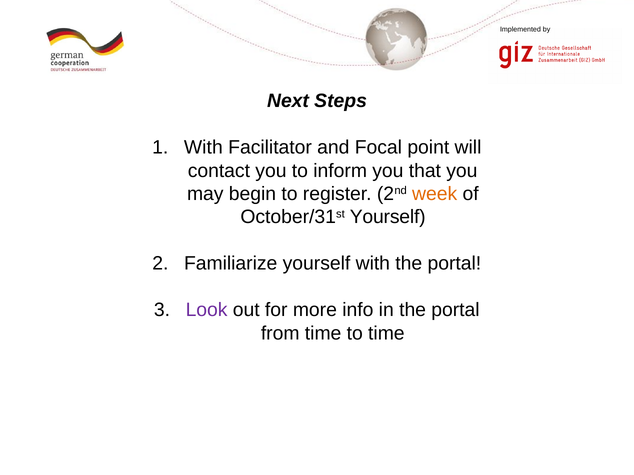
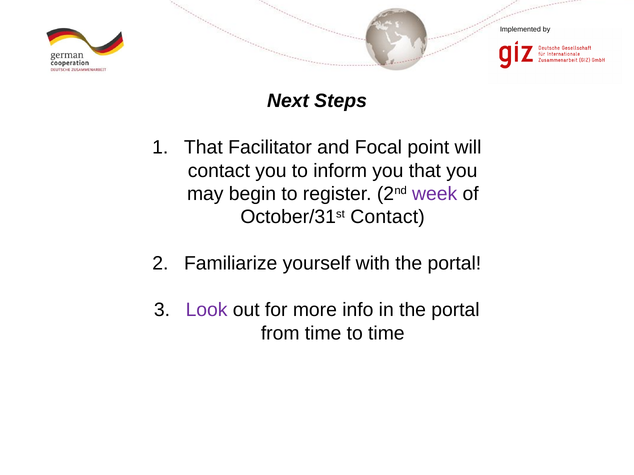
With at (203, 148): With -> That
week colour: orange -> purple
October/31st Yourself: Yourself -> Contact
